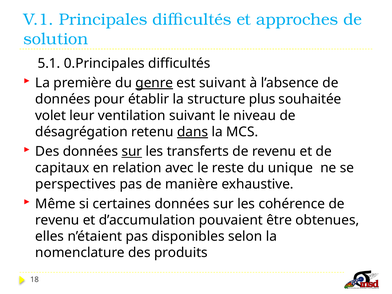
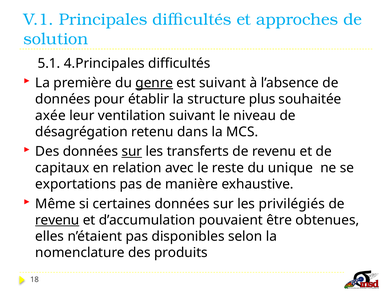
0.Principales: 0.Principales -> 4.Principales
volet: volet -> axée
dans underline: present -> none
perspectives: perspectives -> exportations
cohérence: cohérence -> privilégiés
revenu at (57, 220) underline: none -> present
